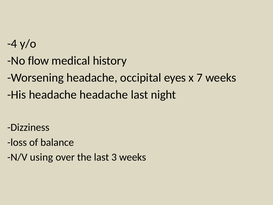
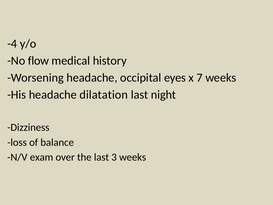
headache headache: headache -> dilatation
using: using -> exam
